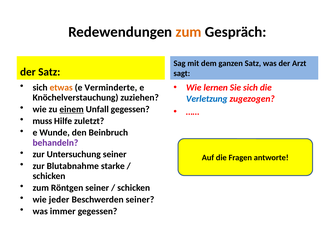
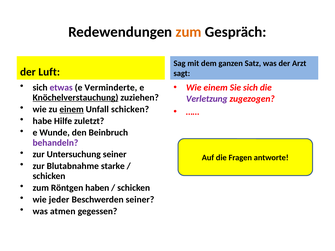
der Satz: Satz -> Luft
etwas colour: orange -> purple
Wie lernen: lernen -> einem
Knöchelverstauchung underline: none -> present
Verletzung colour: blue -> purple
Unfall gegessen: gegessen -> schicken
muss: muss -> habe
Röntgen seiner: seiner -> haben
immer: immer -> atmen
